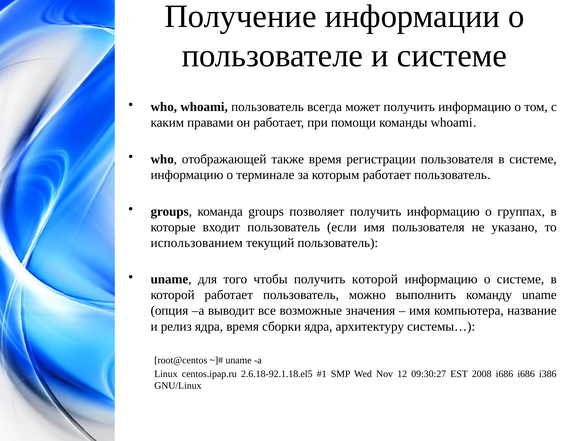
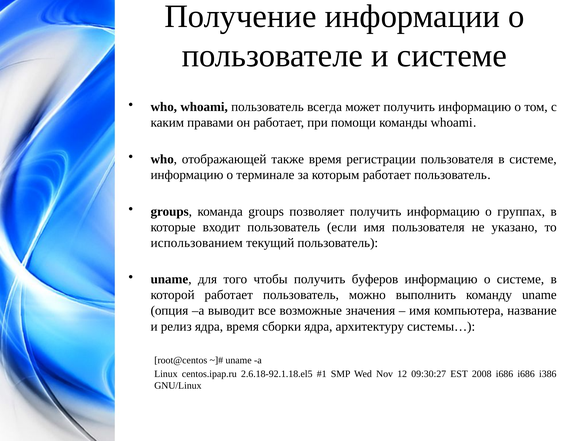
получить которой: которой -> буферов
